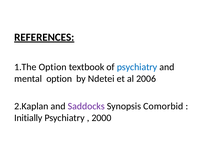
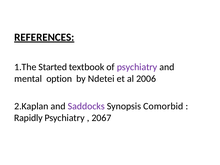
Option at (53, 67): Option -> Started
psychiatry at (137, 67) colour: blue -> purple
Initially: Initially -> Rapidly
2000: 2000 -> 2067
